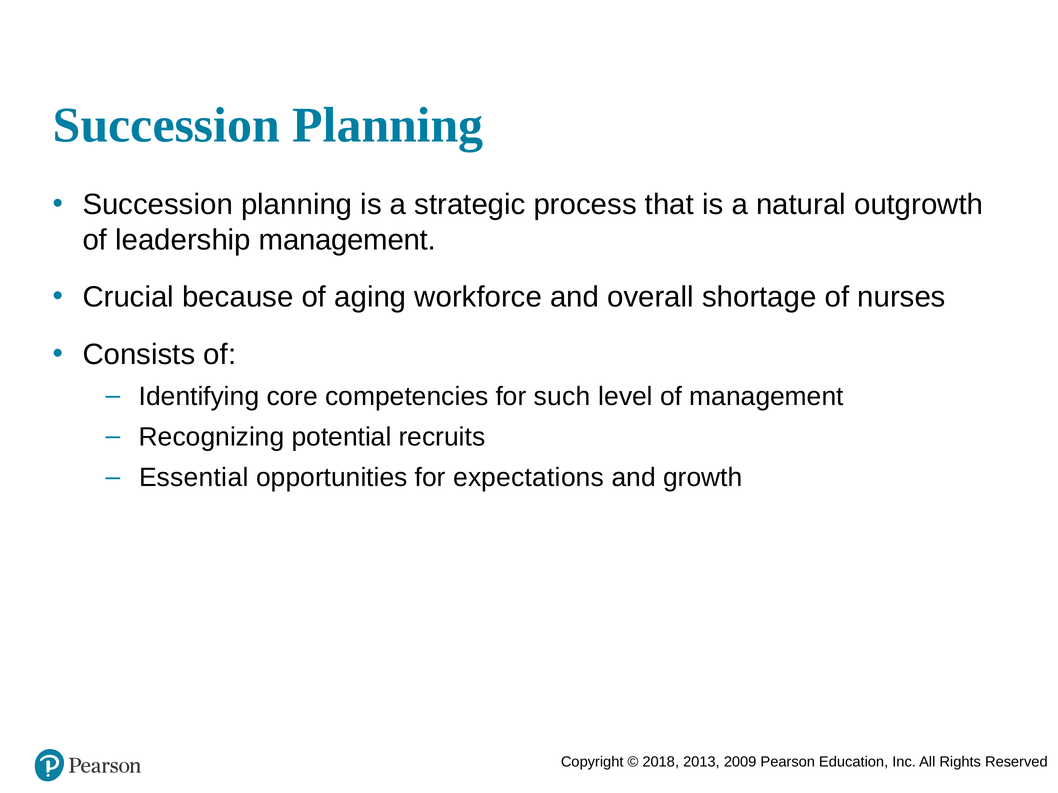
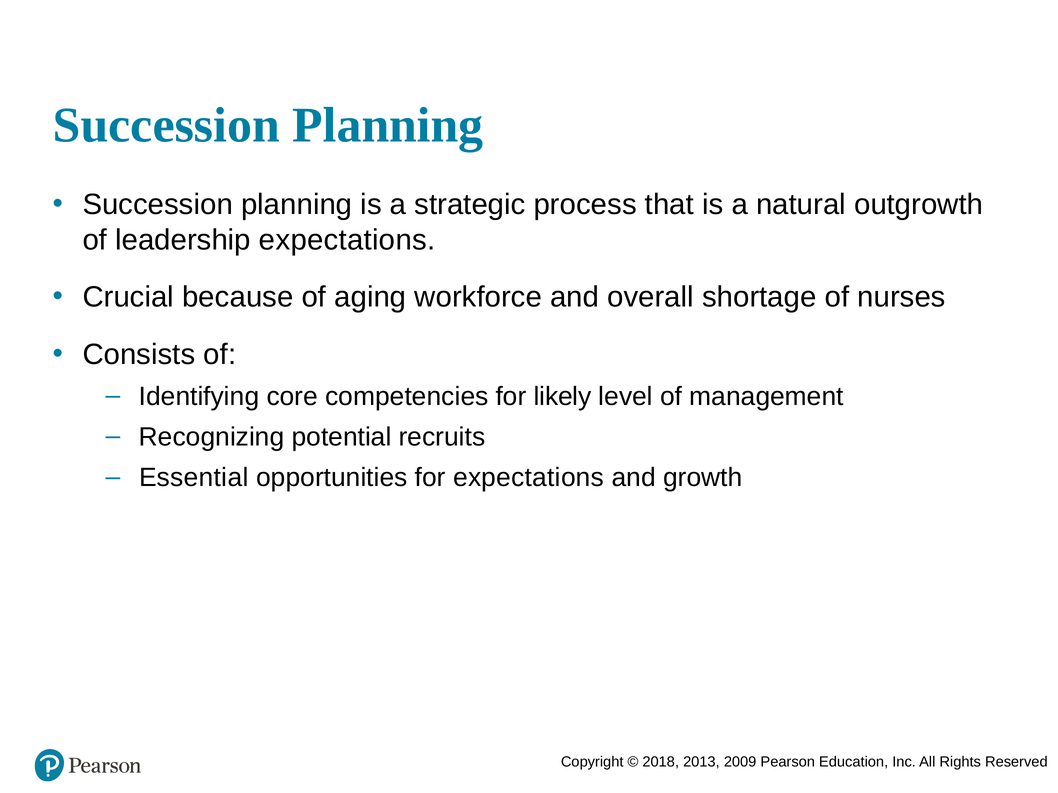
leadership management: management -> expectations
such: such -> likely
